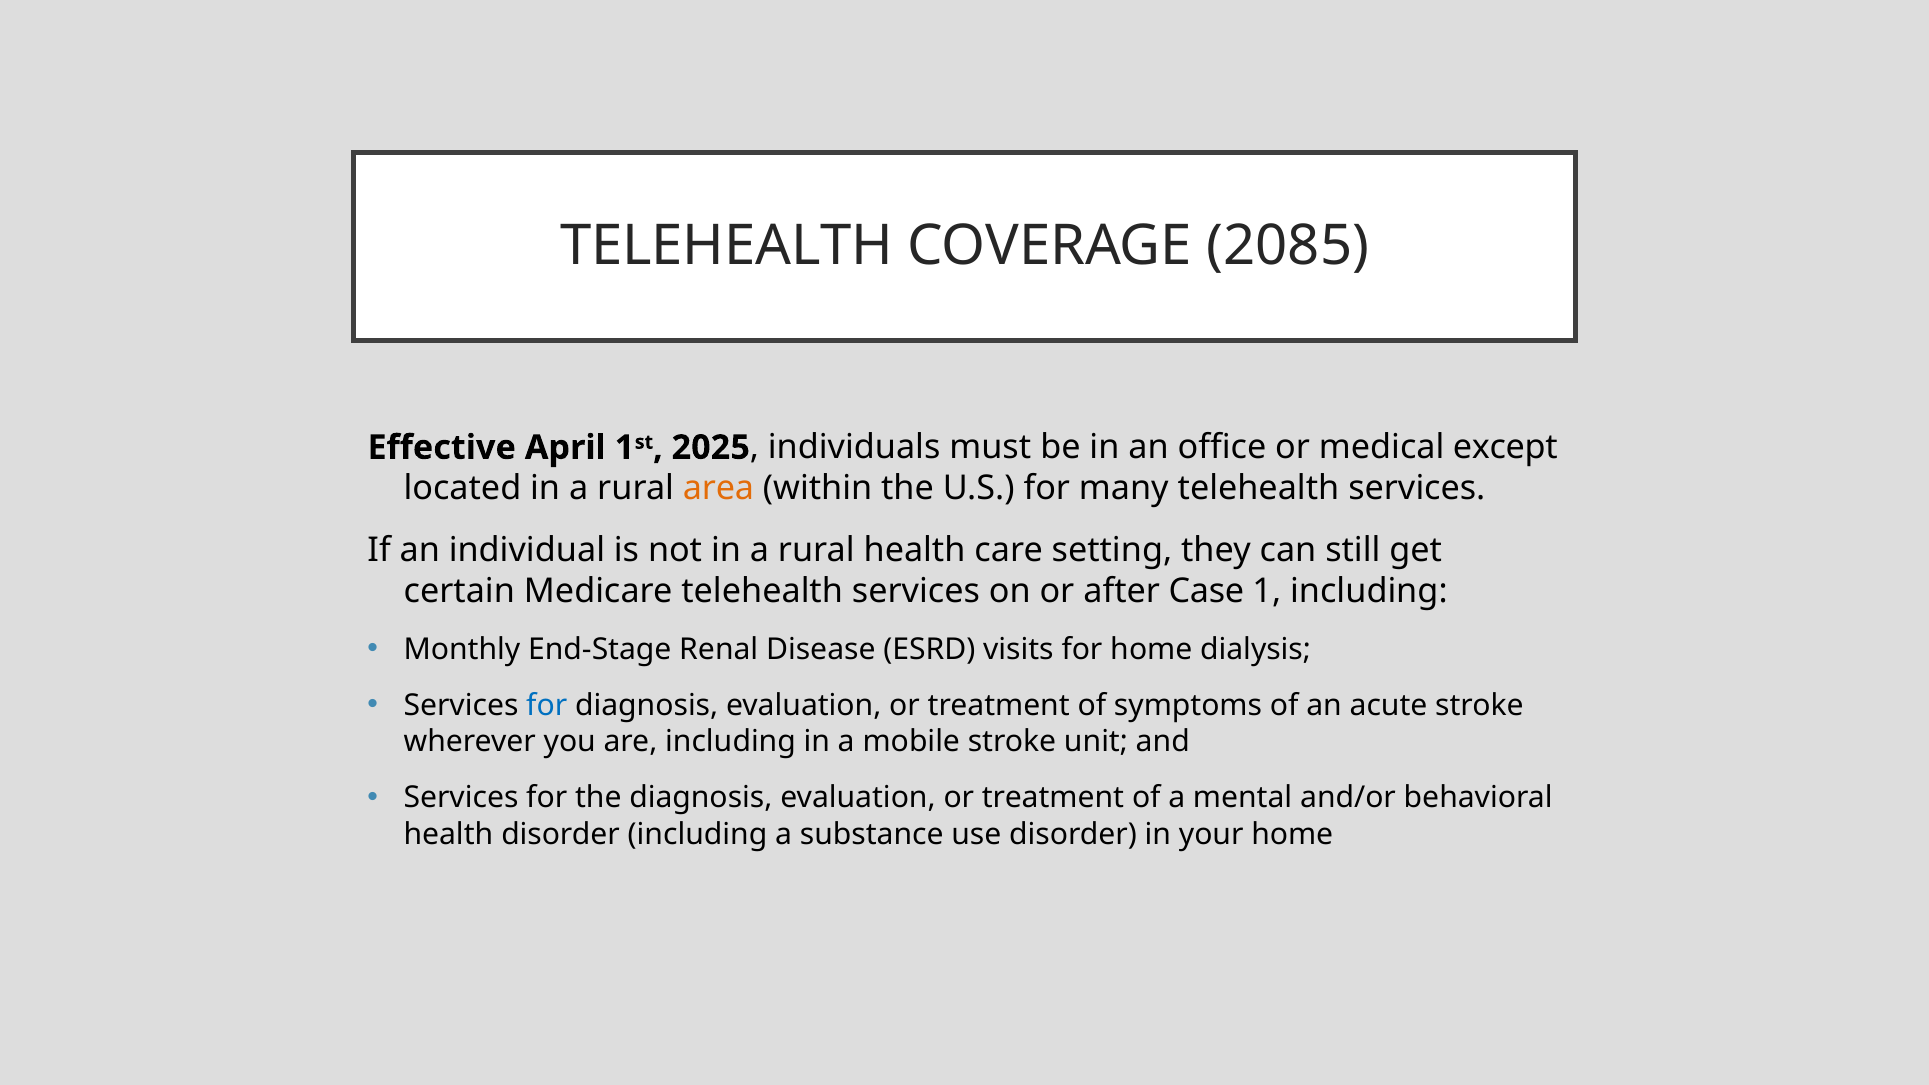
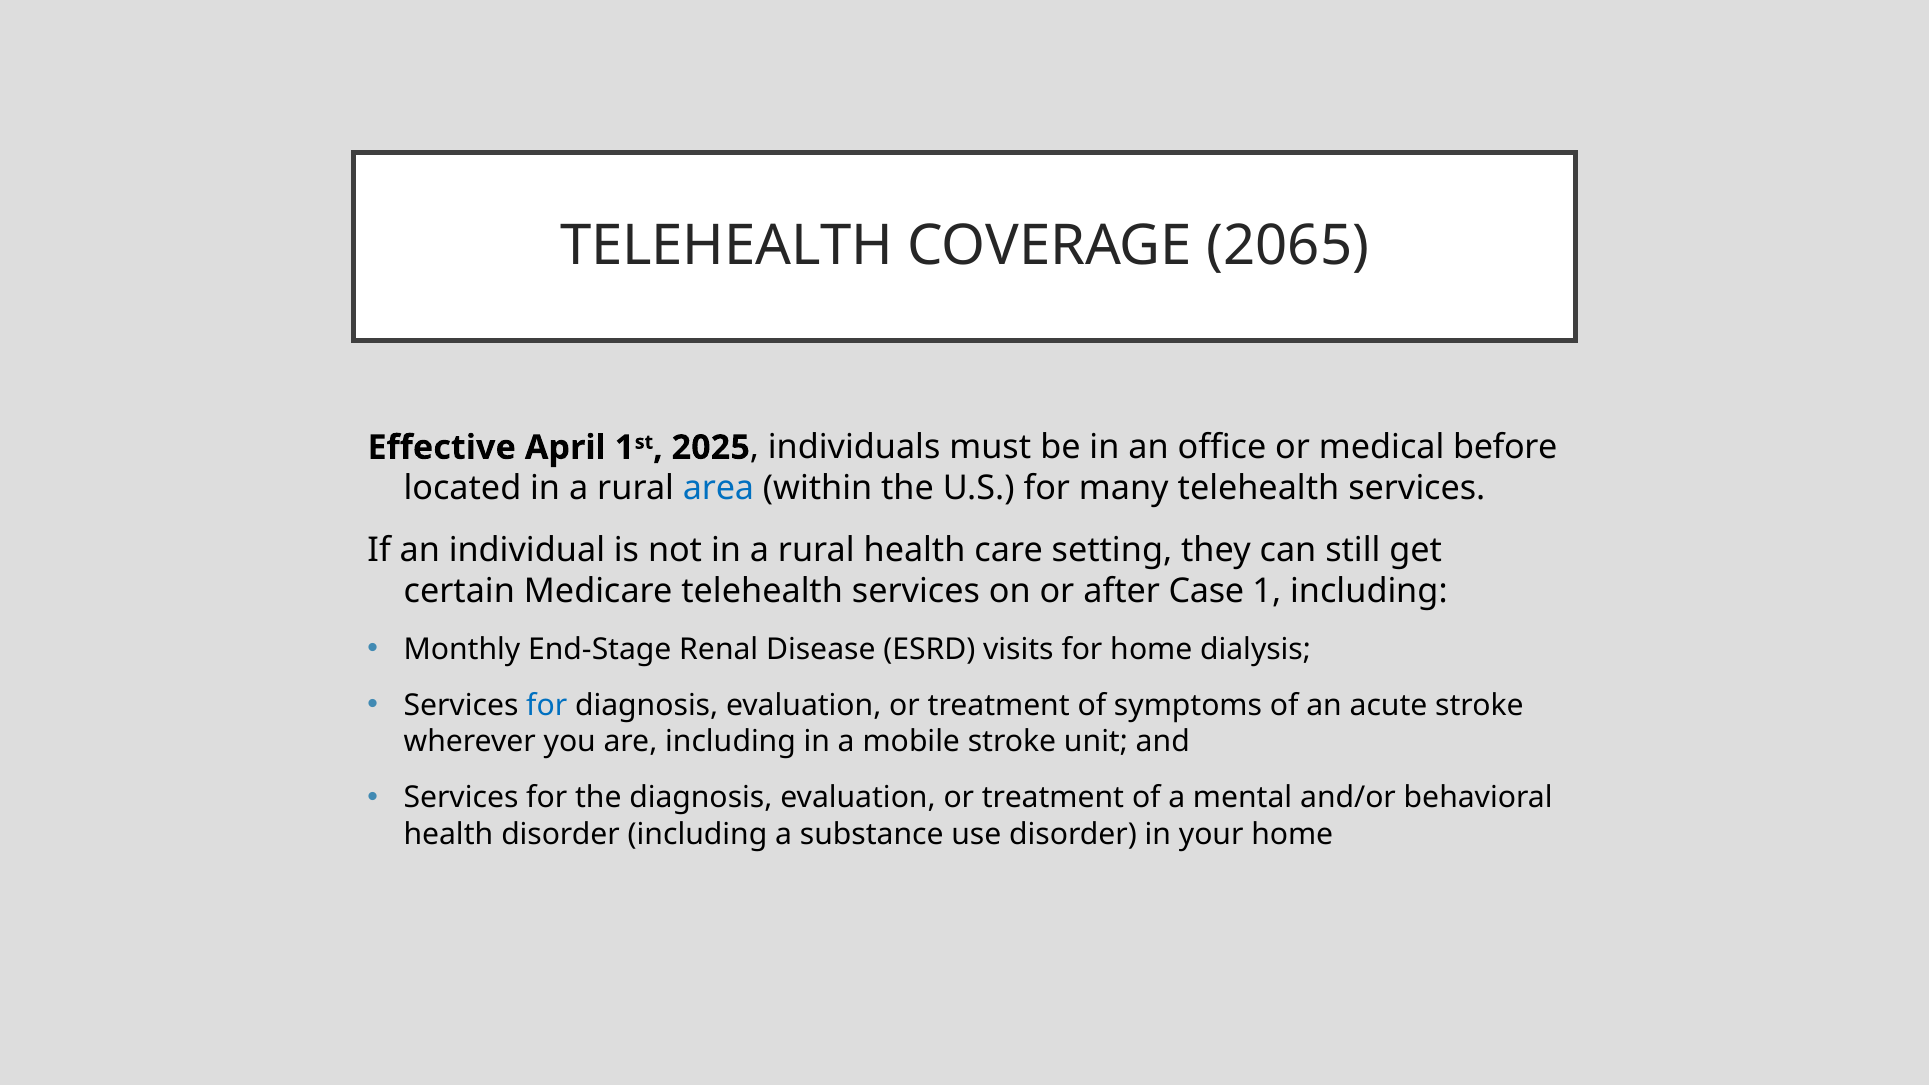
2085: 2085 -> 2065
except: except -> before
area colour: orange -> blue
